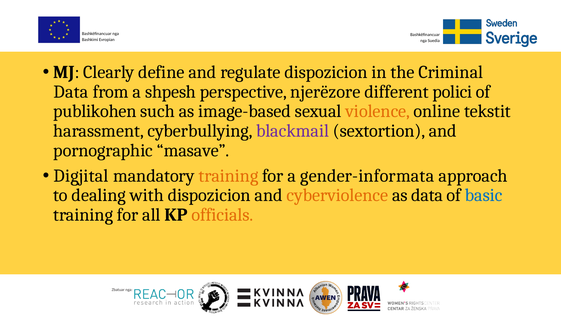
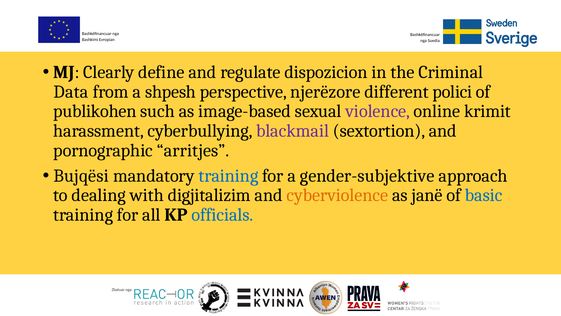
violence colour: orange -> purple
tekstit: tekstit -> krimit
masave: masave -> arritjes
Digjital: Digjital -> Bujqësi
training at (228, 176) colour: orange -> blue
gender-informata: gender-informata -> gender-subjektive
with dispozicion: dispozicion -> digjitalizim
as data: data -> janë
officials colour: orange -> blue
